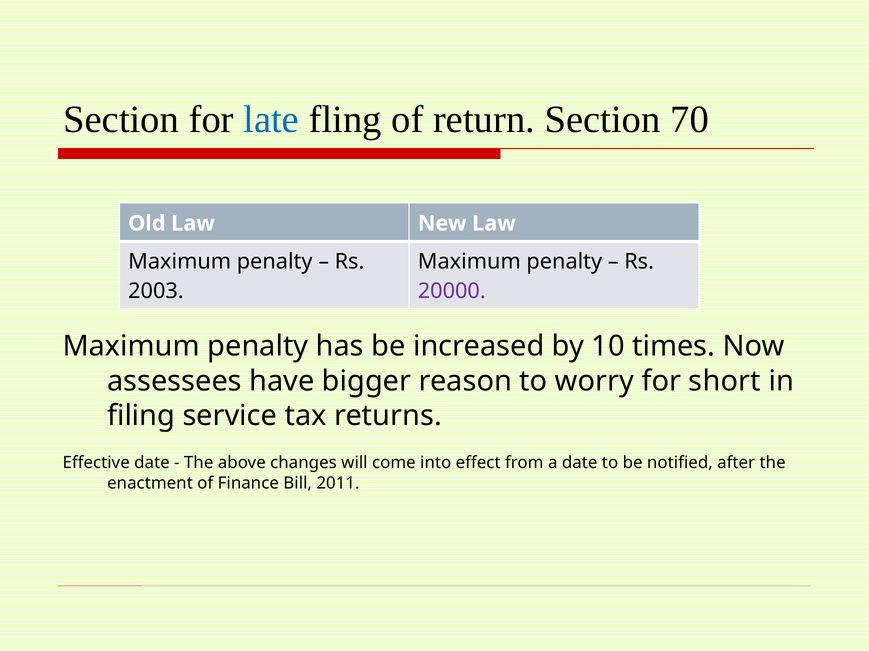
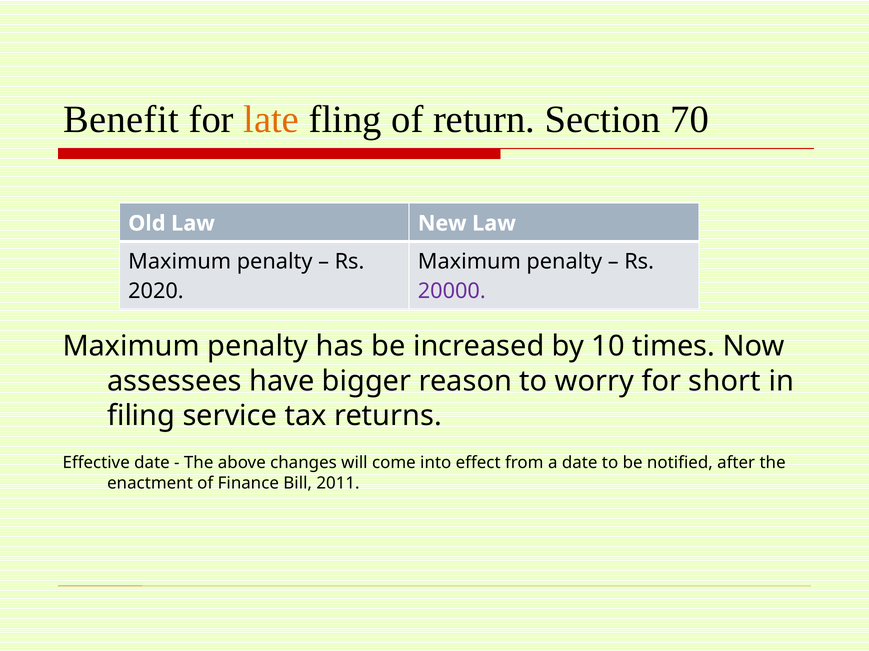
Section at (121, 120): Section -> Benefit
late colour: blue -> orange
2003: 2003 -> 2020
